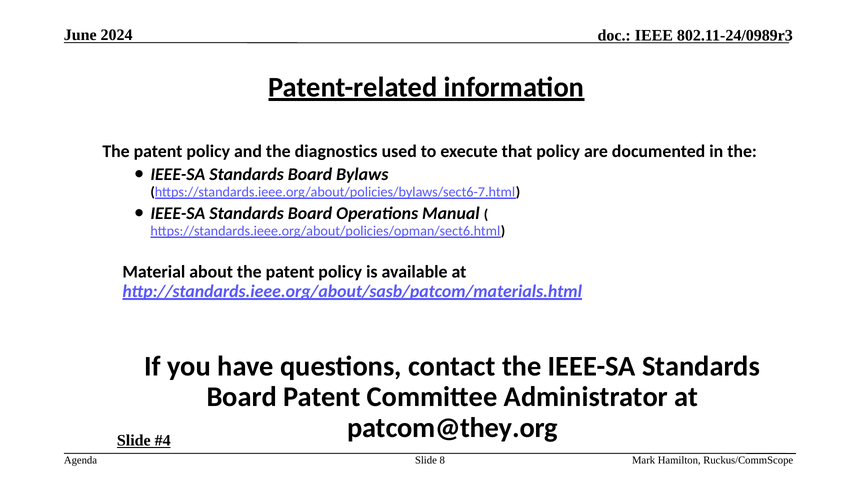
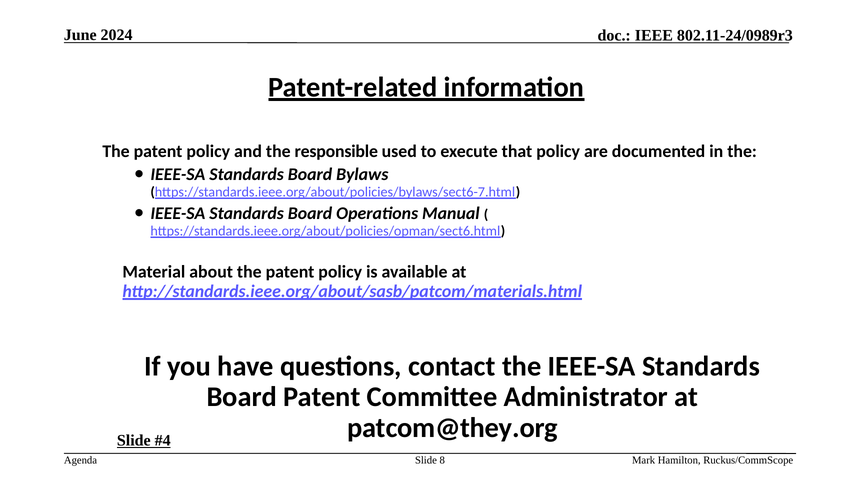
diagnostics: diagnostics -> responsible
